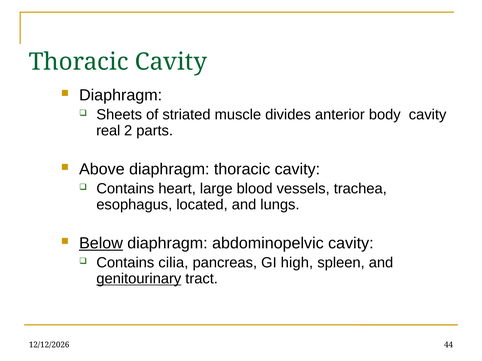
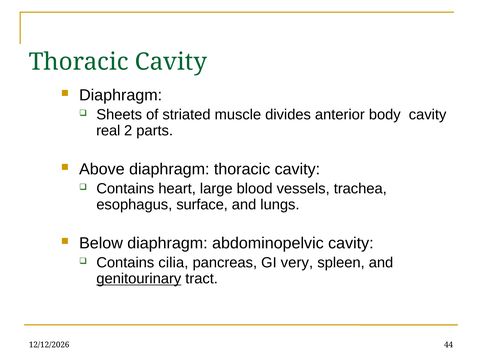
located: located -> surface
Below underline: present -> none
high: high -> very
